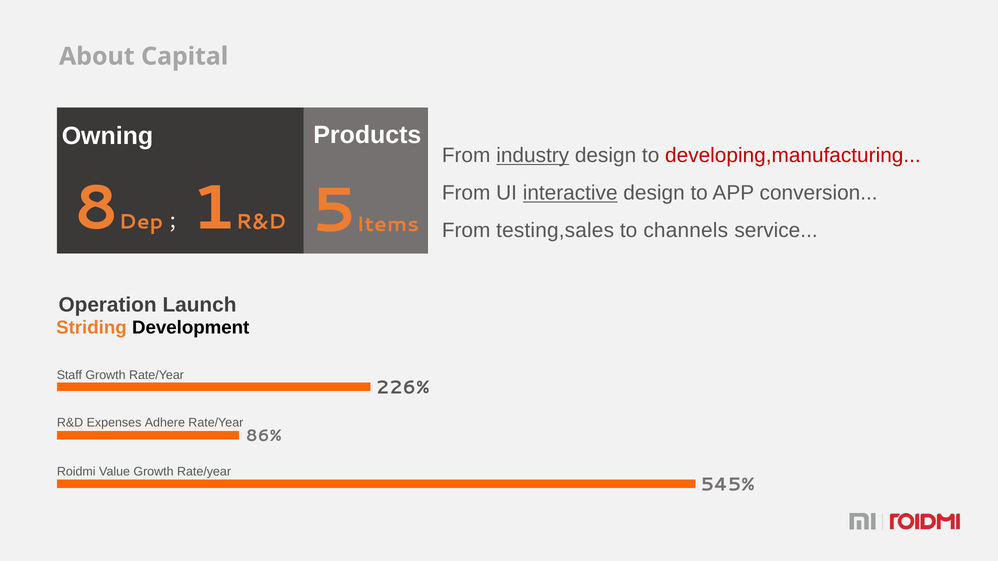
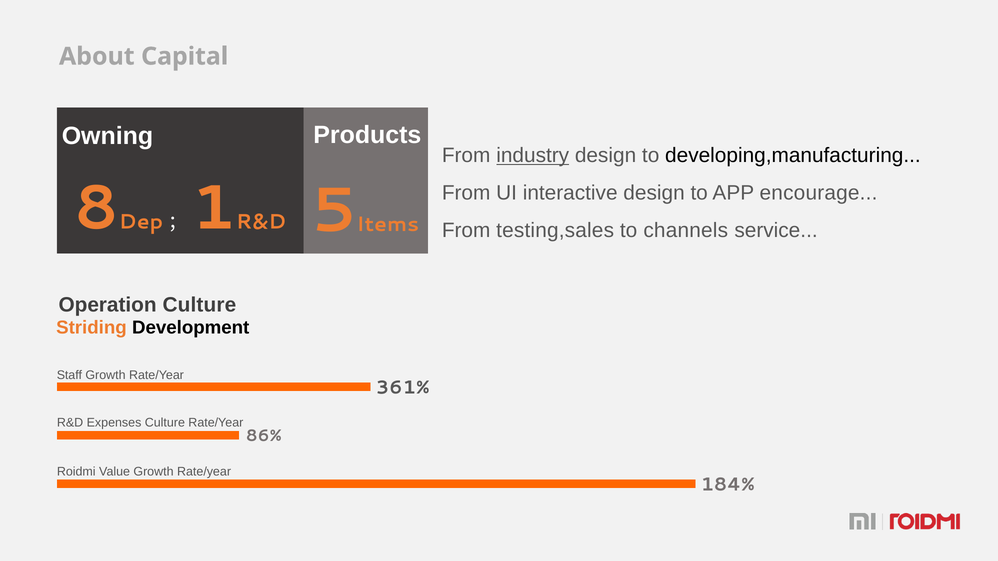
developing,manufacturing colour: red -> black
interactive underline: present -> none
conversion: conversion -> encourage
Operation Launch: Launch -> Culture
226%: 226% -> 361%
Expenses Adhere: Adhere -> Culture
545%: 545% -> 184%
